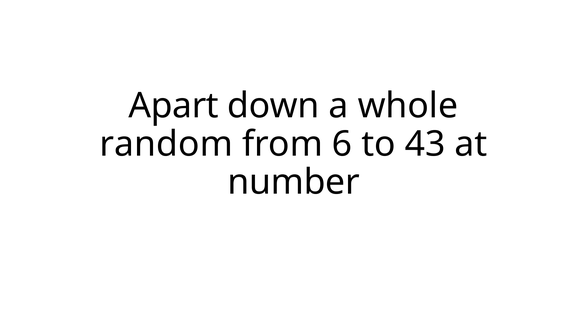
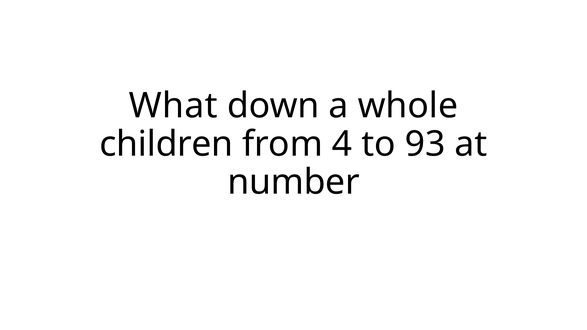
Apart: Apart -> What
random: random -> children
6: 6 -> 4
43: 43 -> 93
